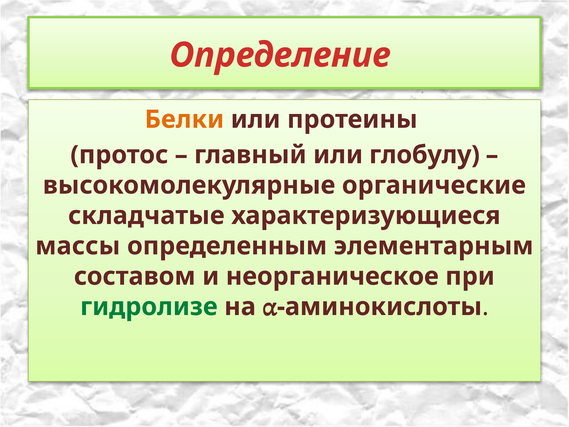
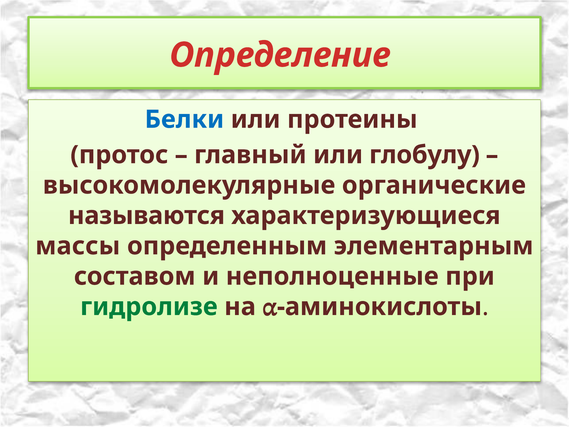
Белки colour: orange -> blue
складчатые: складчатые -> называются
неорганическое: неорганическое -> неполноценные
